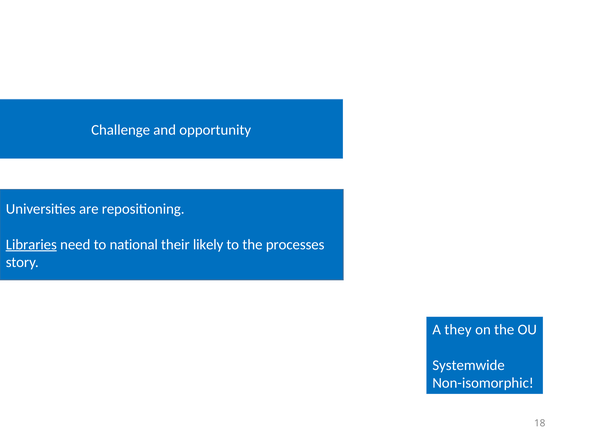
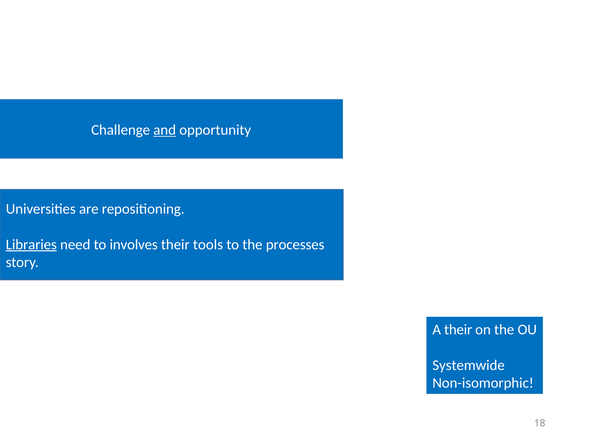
and underline: none -> present
national: national -> involves
likely: likely -> tools
A they: they -> their
